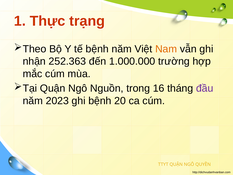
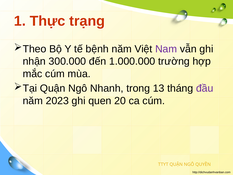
Nam colour: orange -> purple
252.363: 252.363 -> 300.000
Nguồn: Nguồn -> Nhanh
16: 16 -> 13
ghi bệnh: bệnh -> quen
